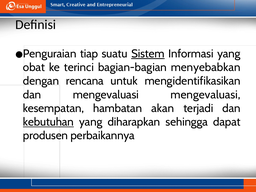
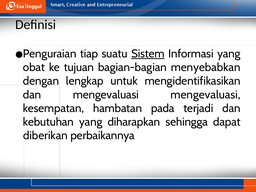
terinci: terinci -> tujuan
rencana: rencana -> lengkap
akan: akan -> pada
kebutuhan underline: present -> none
produsen: produsen -> diberikan
